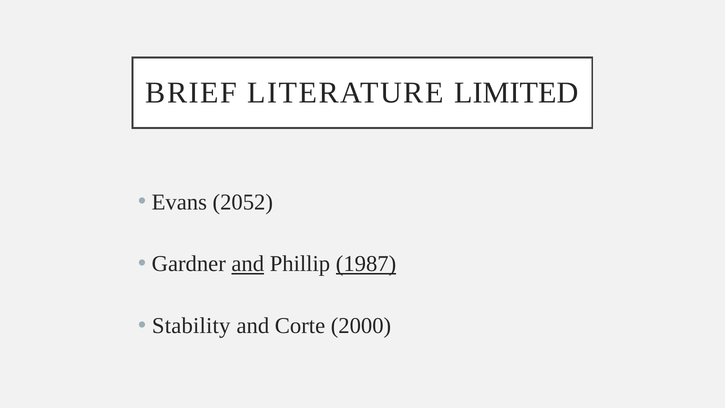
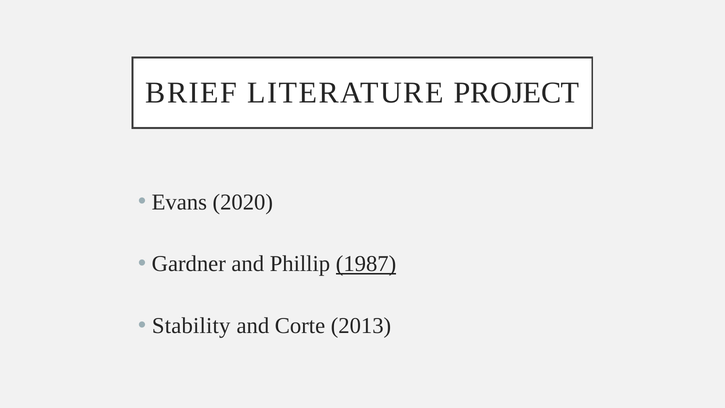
LIMITED: LIMITED -> PROJECT
2052: 2052 -> 2020
and at (248, 264) underline: present -> none
2000: 2000 -> 2013
